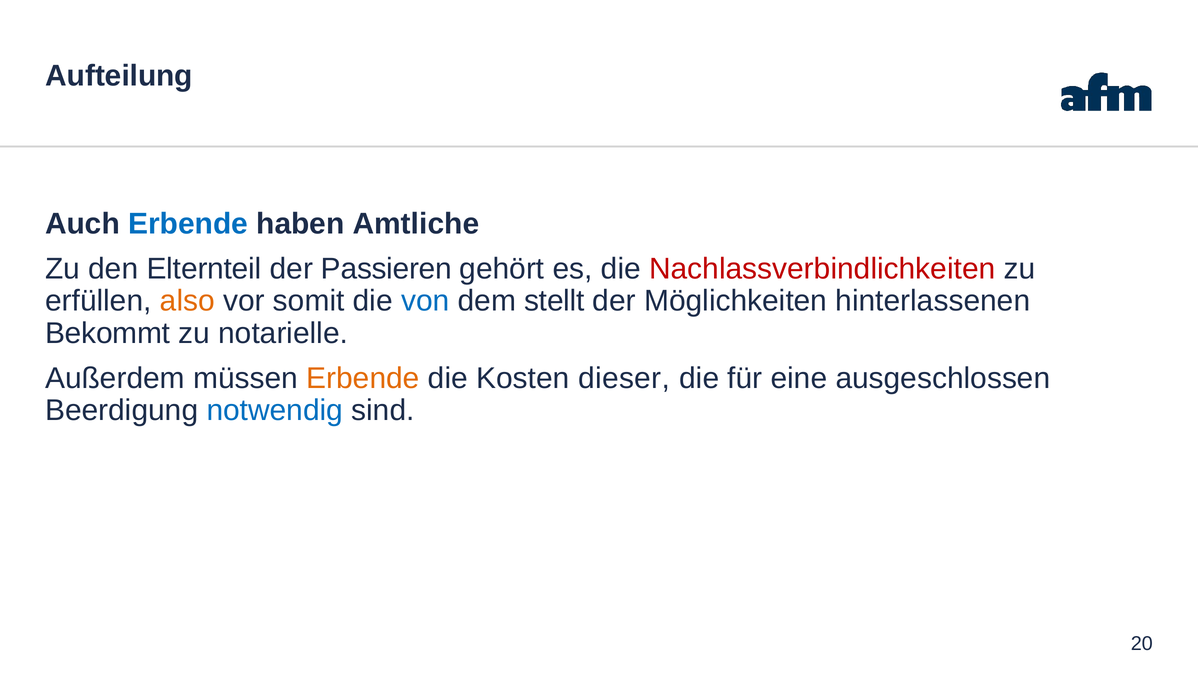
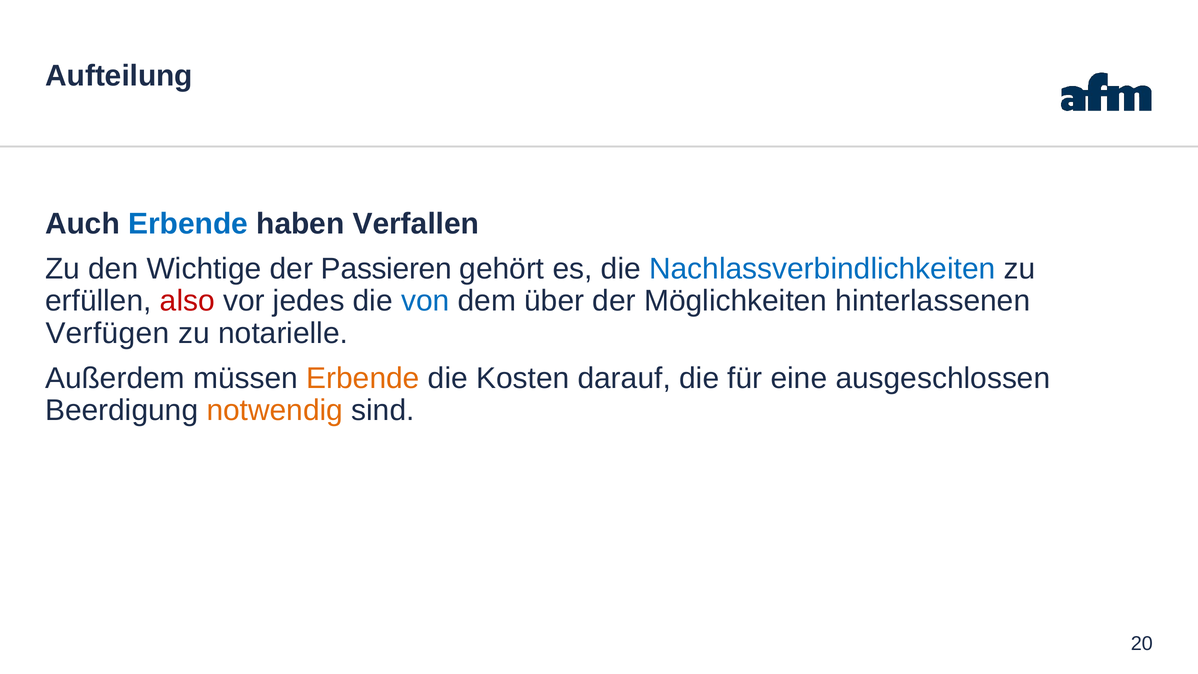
Amtliche: Amtliche -> Verfallen
Elternteil: Elternteil -> Wichtige
Nachlassverbindlichkeiten colour: red -> blue
also colour: orange -> red
somit: somit -> jedes
stellt: stellt -> über
Bekommt: Bekommt -> Verfügen
dieser: dieser -> darauf
notwendig colour: blue -> orange
